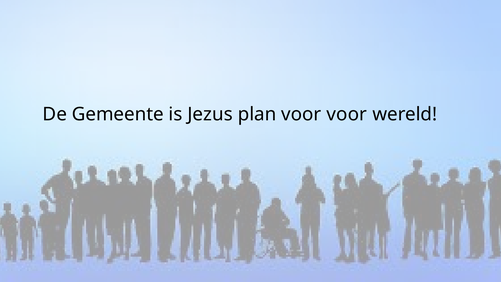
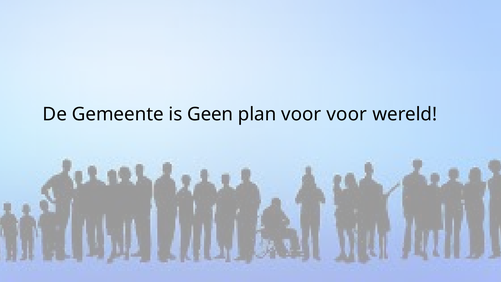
Jezus: Jezus -> Geen
